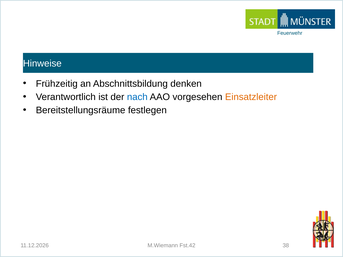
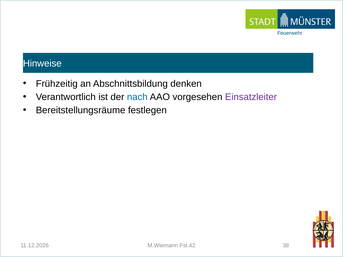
Einsatzleiter colour: orange -> purple
